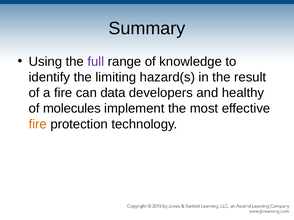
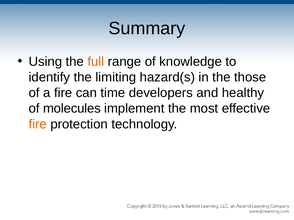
full colour: purple -> orange
result: result -> those
data: data -> time
